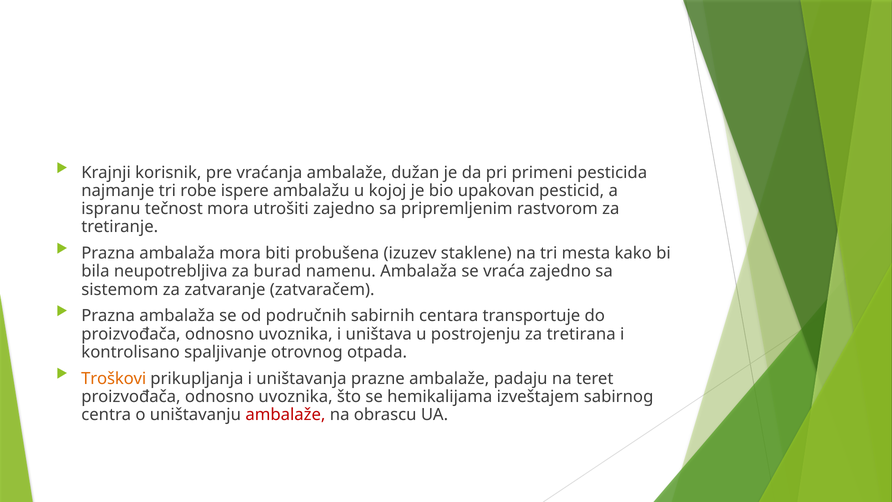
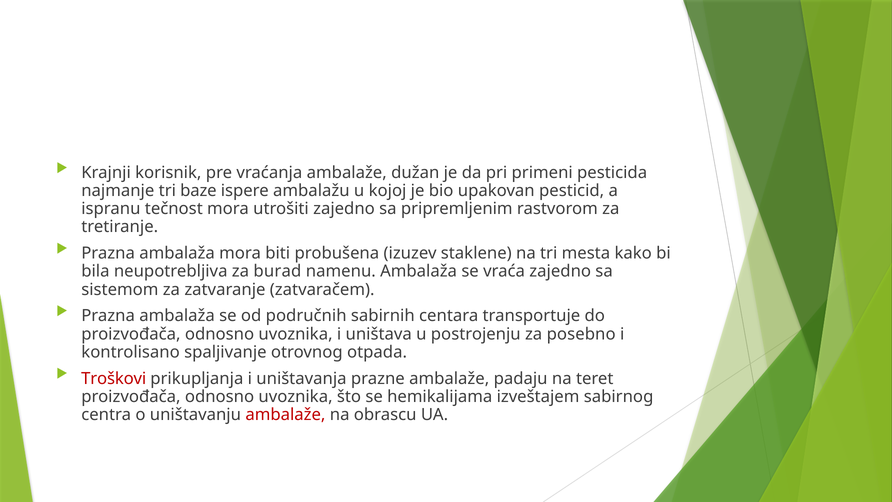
robe: robe -> baze
tretirana: tretirana -> posebno
Troškovi colour: orange -> red
